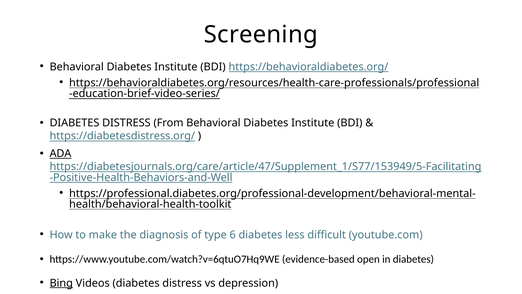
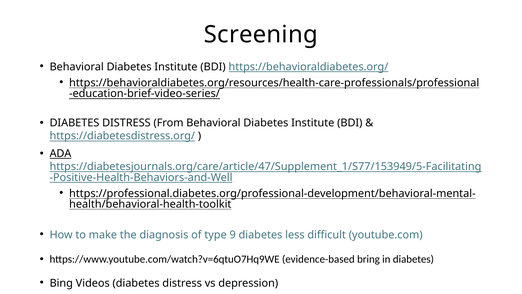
6: 6 -> 9
open: open -> bring
Bing underline: present -> none
